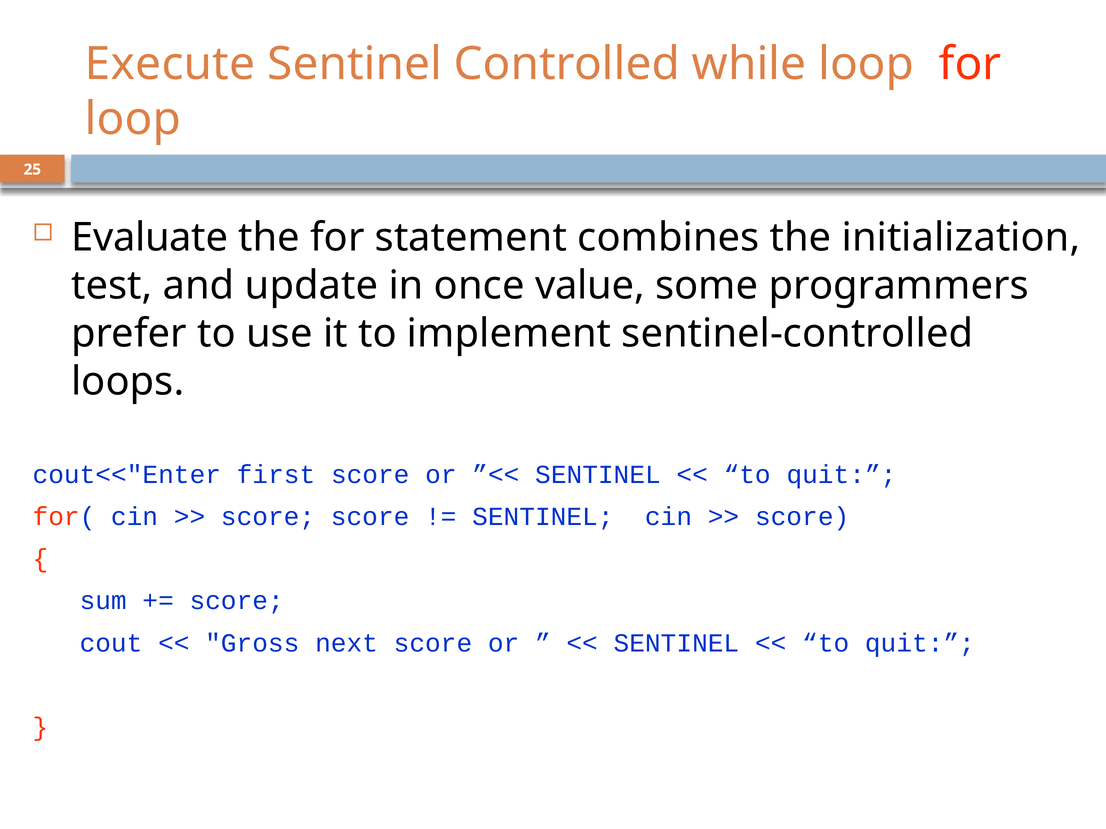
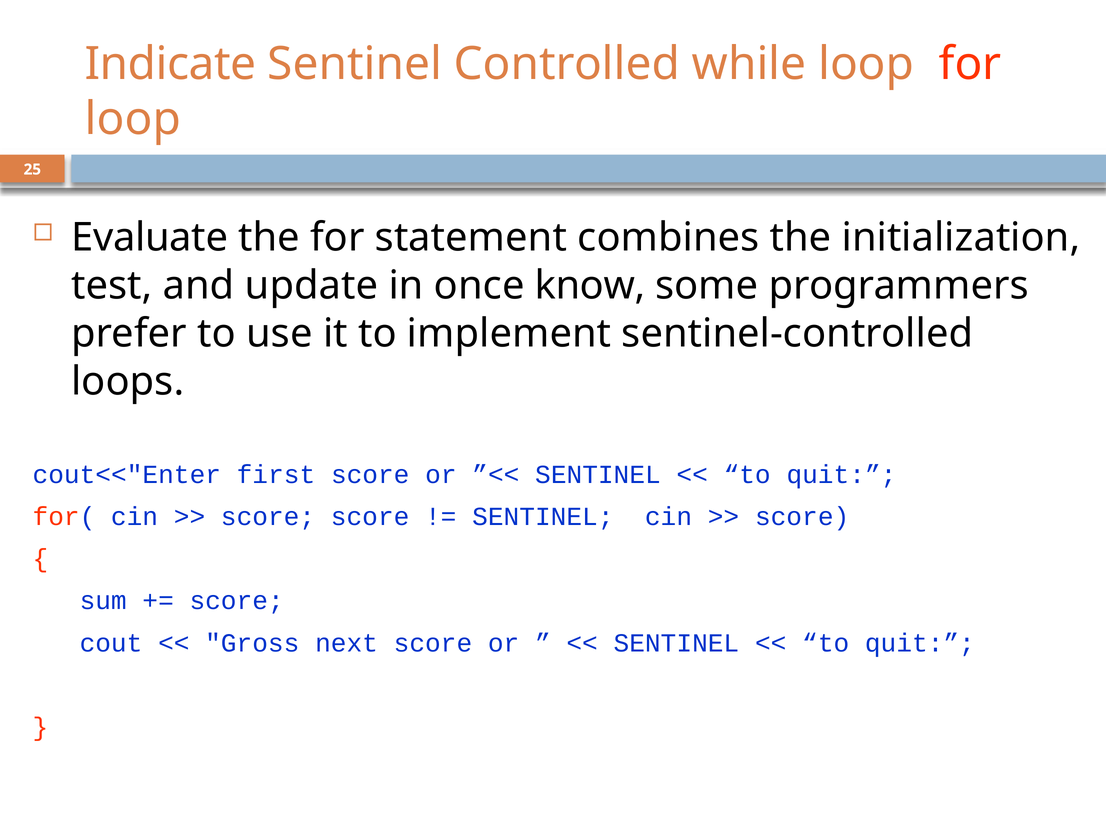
Execute: Execute -> Indicate
value: value -> know
